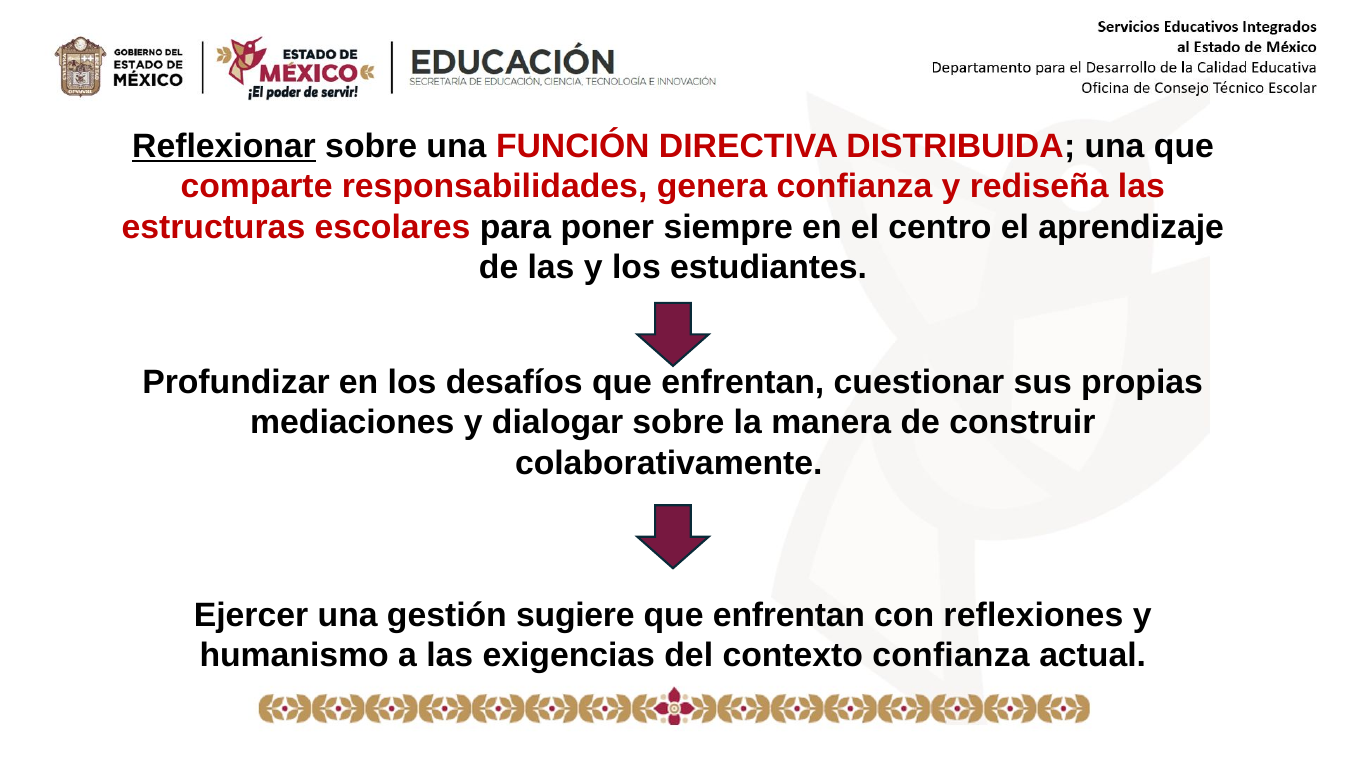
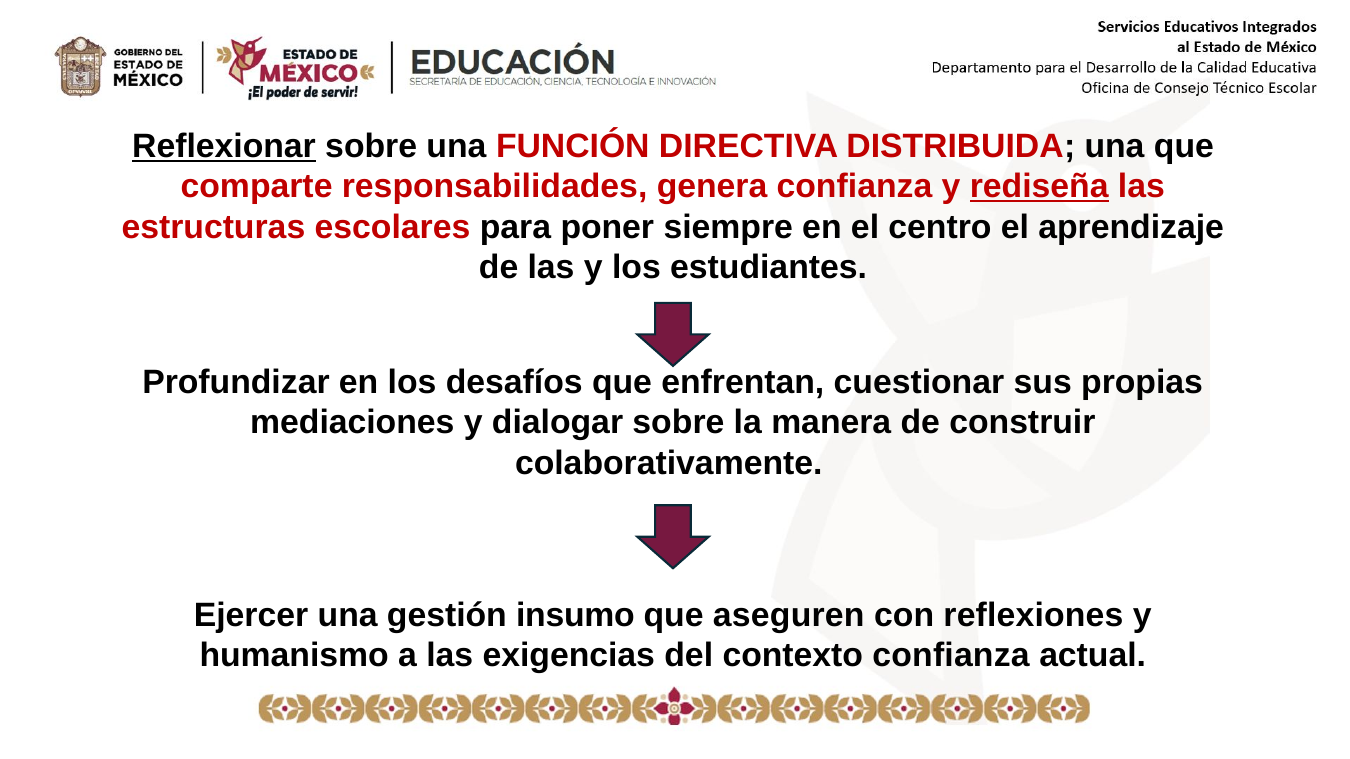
rediseña underline: none -> present
sugiere: sugiere -> insumo
enfrentan at (789, 615): enfrentan -> aseguren
